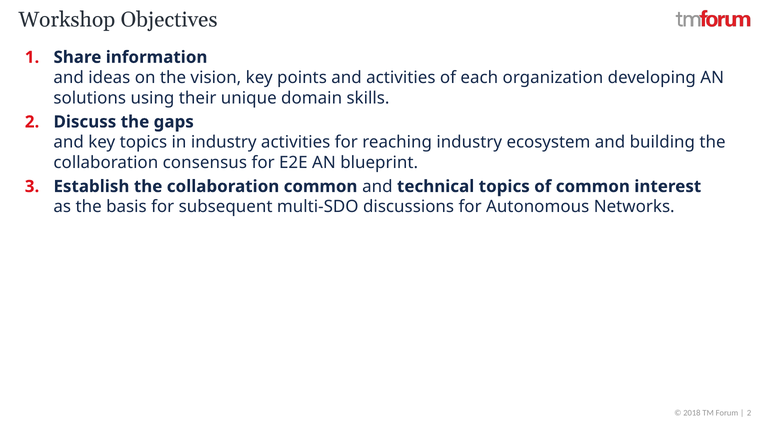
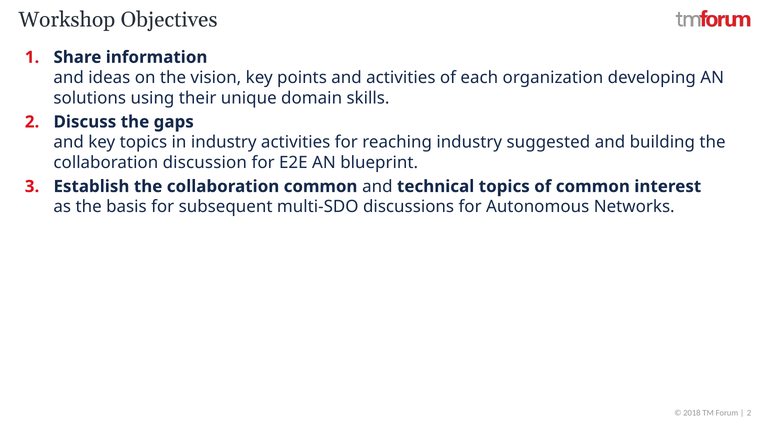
ecosystem: ecosystem -> suggested
consensus: consensus -> discussion
